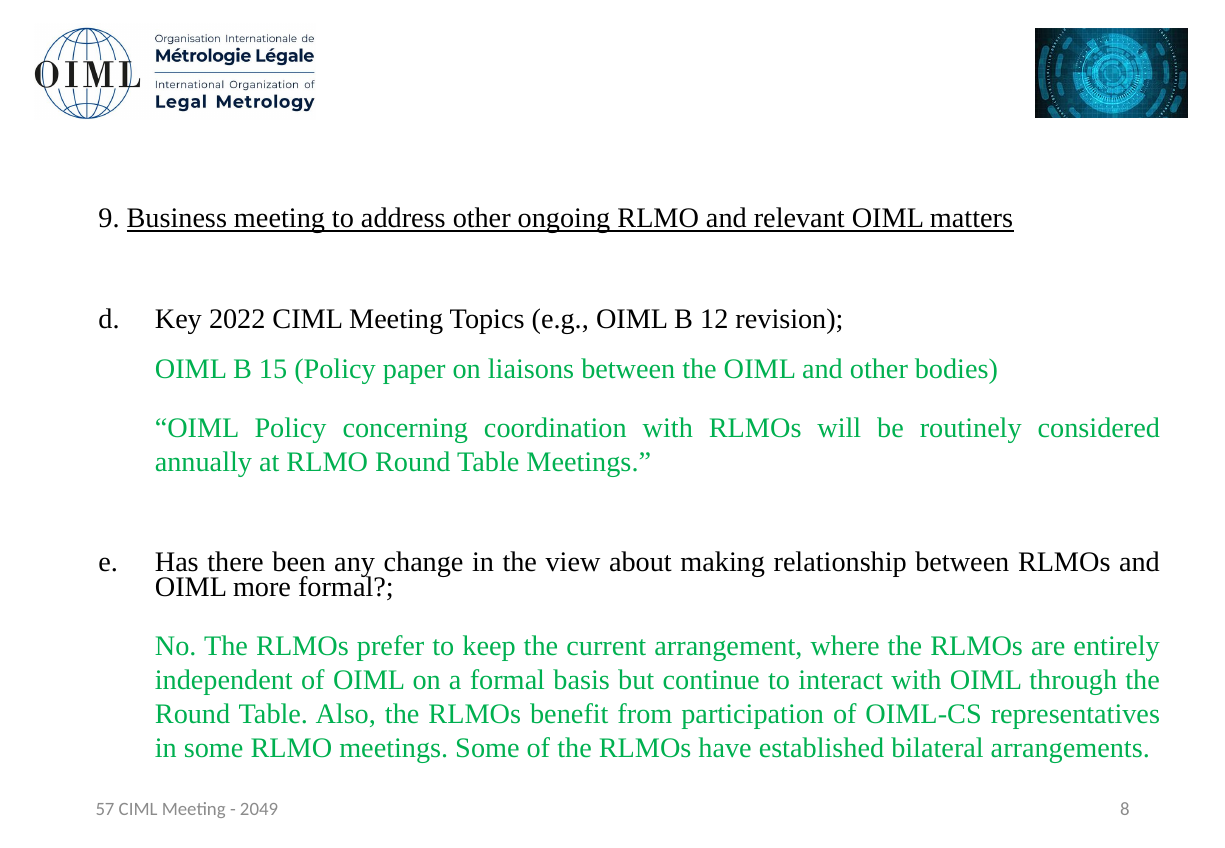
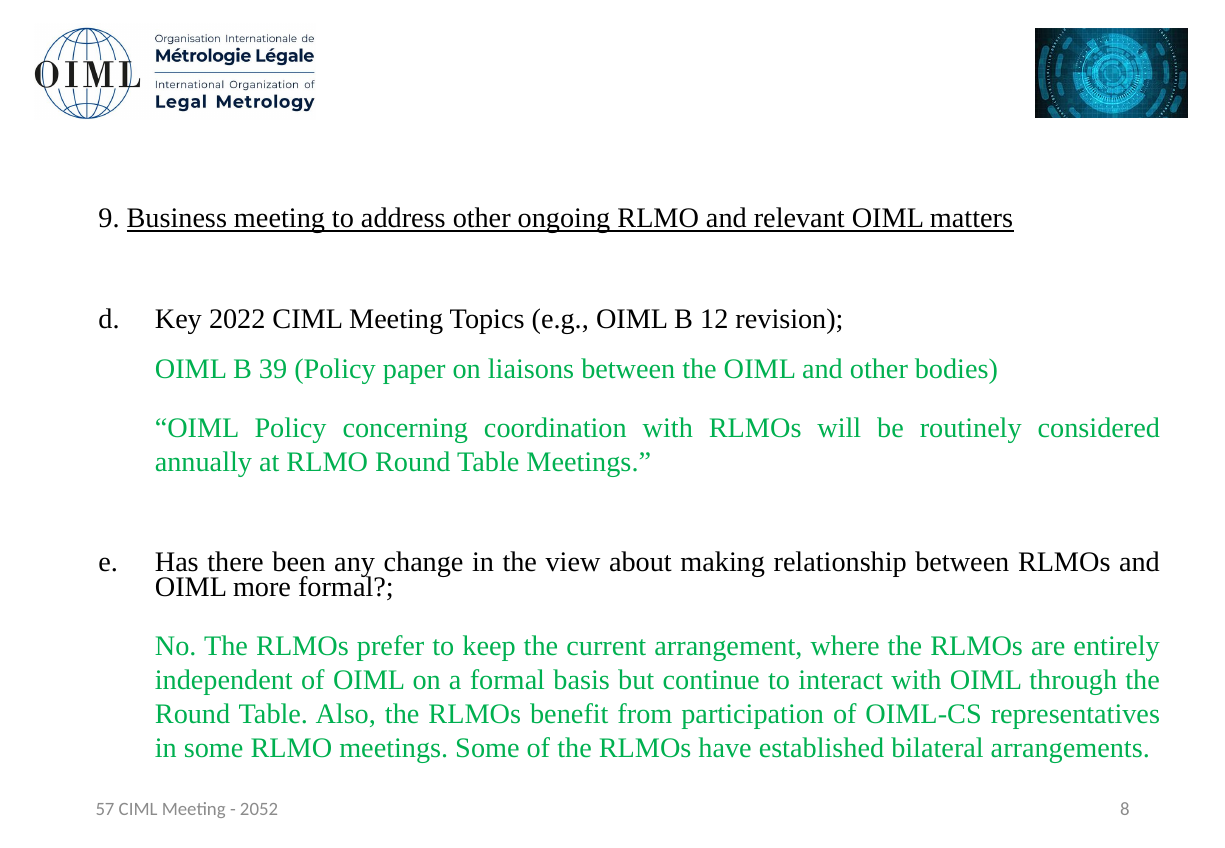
15: 15 -> 39
2049: 2049 -> 2052
